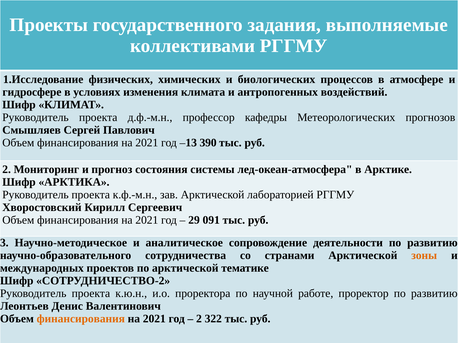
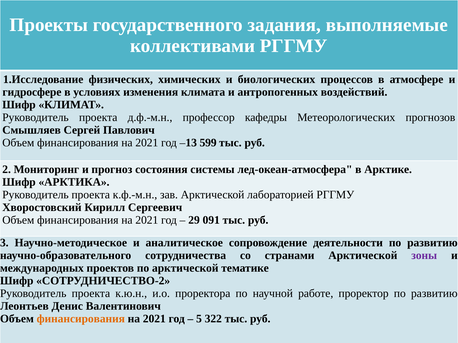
390: 390 -> 599
зоны colour: orange -> purple
2 at (199, 319): 2 -> 5
